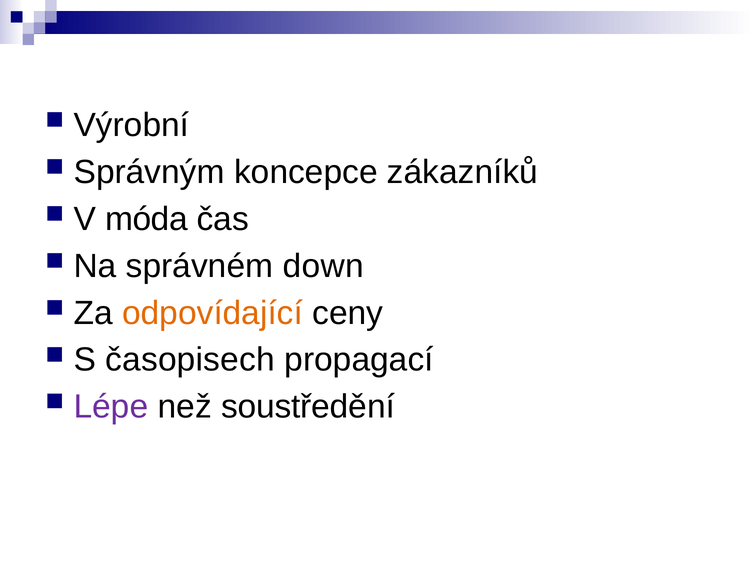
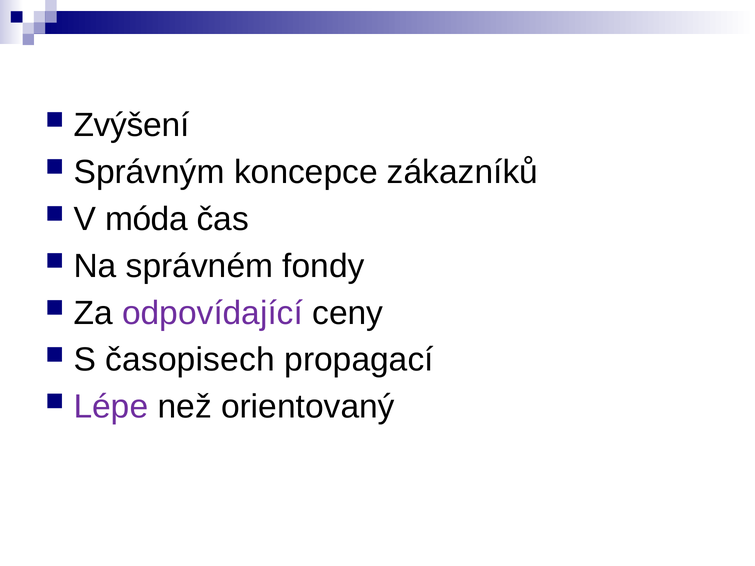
Výrobní: Výrobní -> Zvýšení
down: down -> fondy
odpovídající colour: orange -> purple
soustředění: soustředění -> orientovaný
